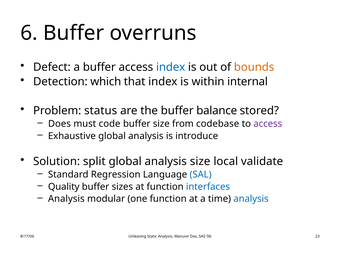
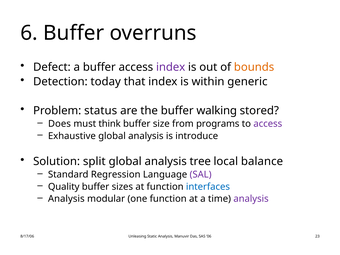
index at (171, 67) colour: blue -> purple
which: which -> today
internal: internal -> generic
balance: balance -> walking
code: code -> think
codebase: codebase -> programs
analysis size: size -> tree
validate: validate -> balance
SAL colour: blue -> purple
analysis at (251, 199) colour: blue -> purple
